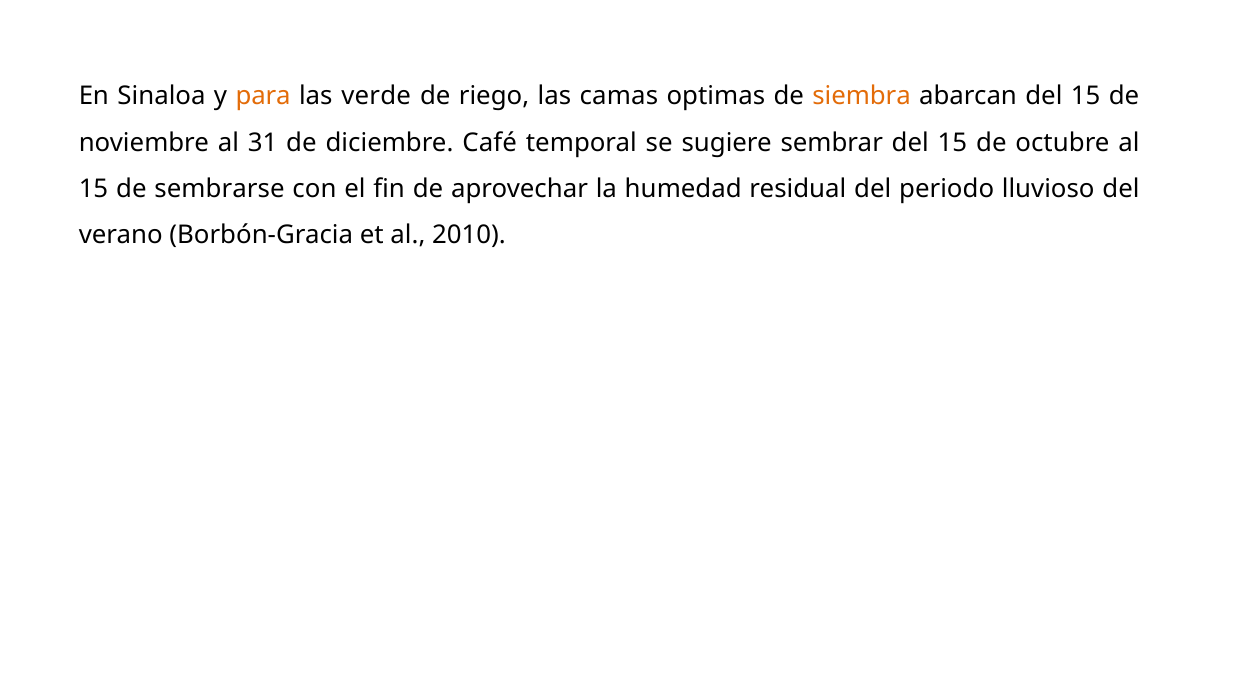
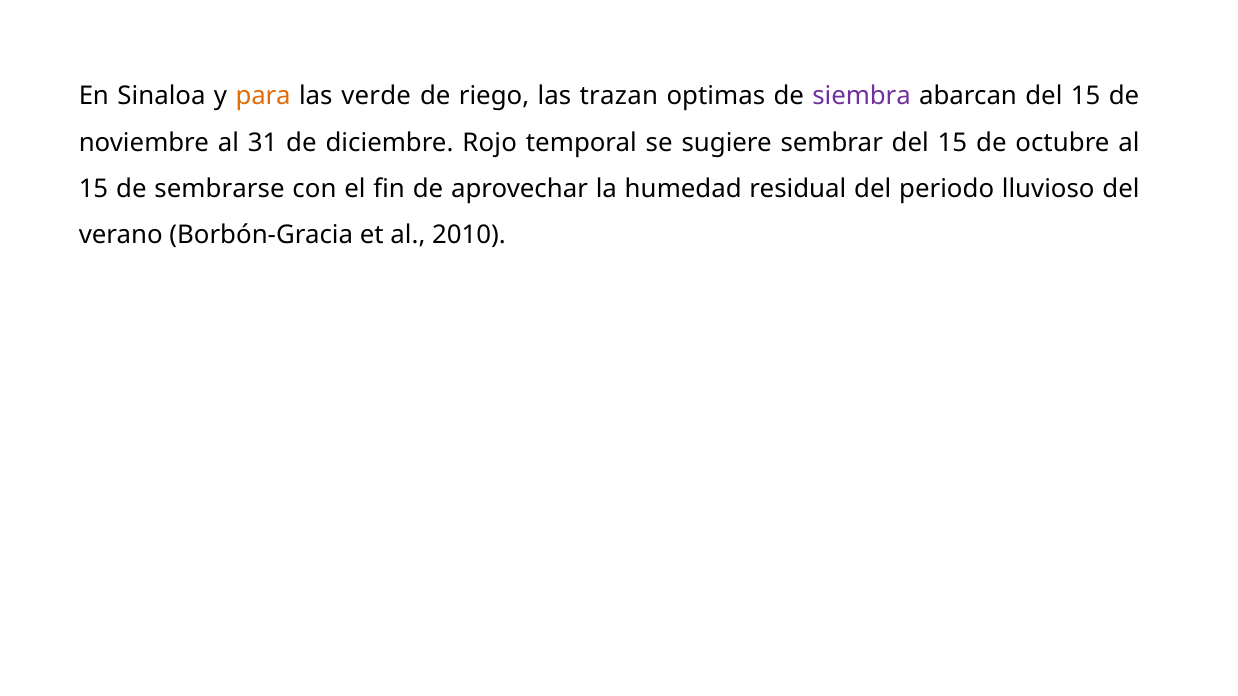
camas: camas -> trazan
siembra colour: orange -> purple
Café: Café -> Rojo
